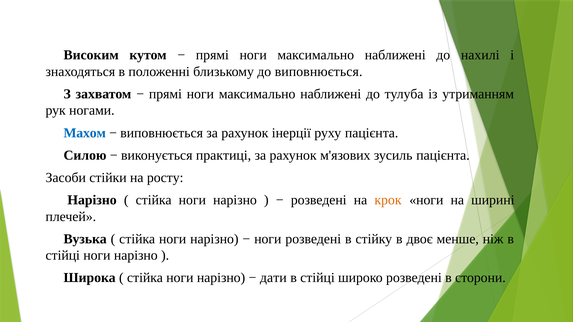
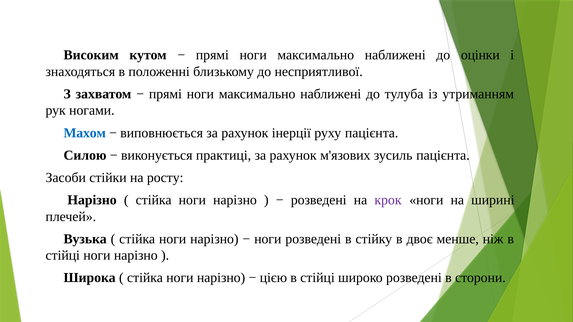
нахилі: нахилі -> оцінки
до виповнюється: виповнюється -> несприятливої
крок colour: orange -> purple
дати: дати -> цією
